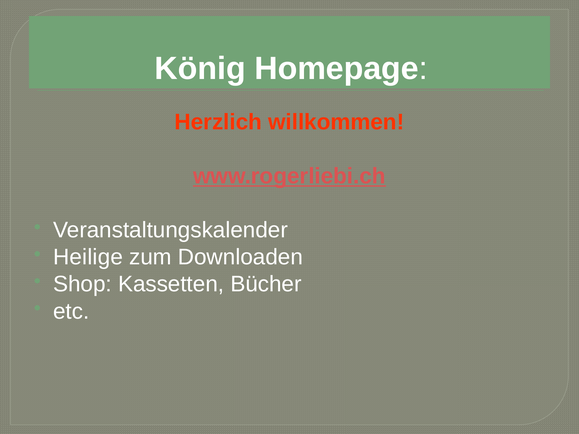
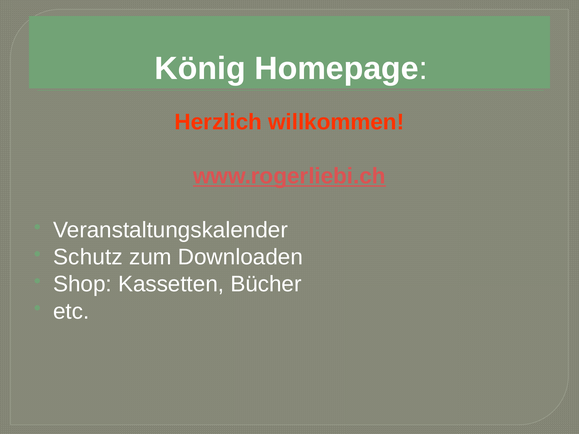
Heilige: Heilige -> Schutz
